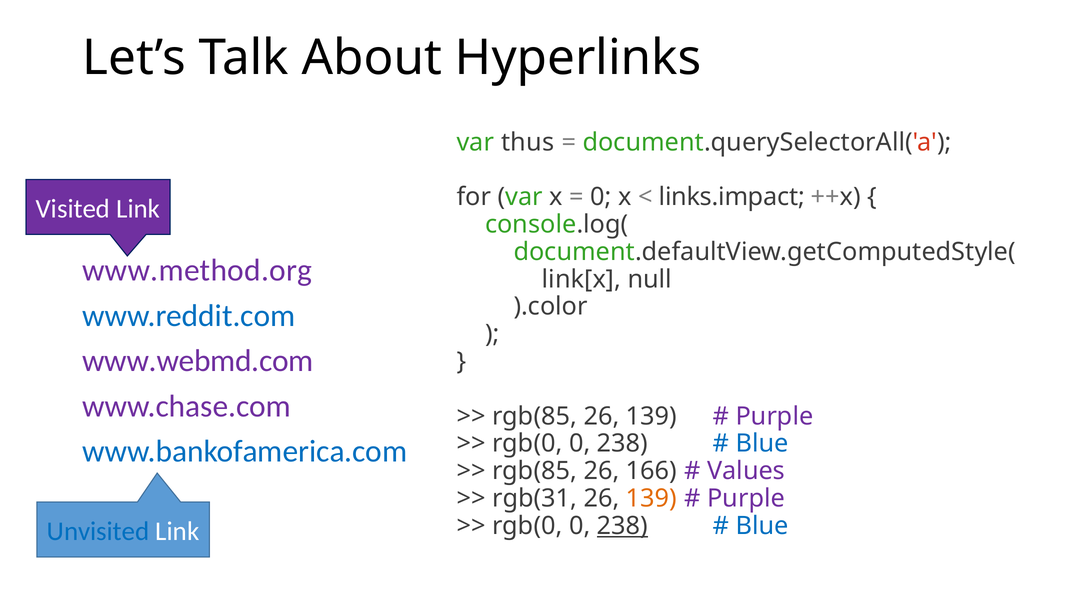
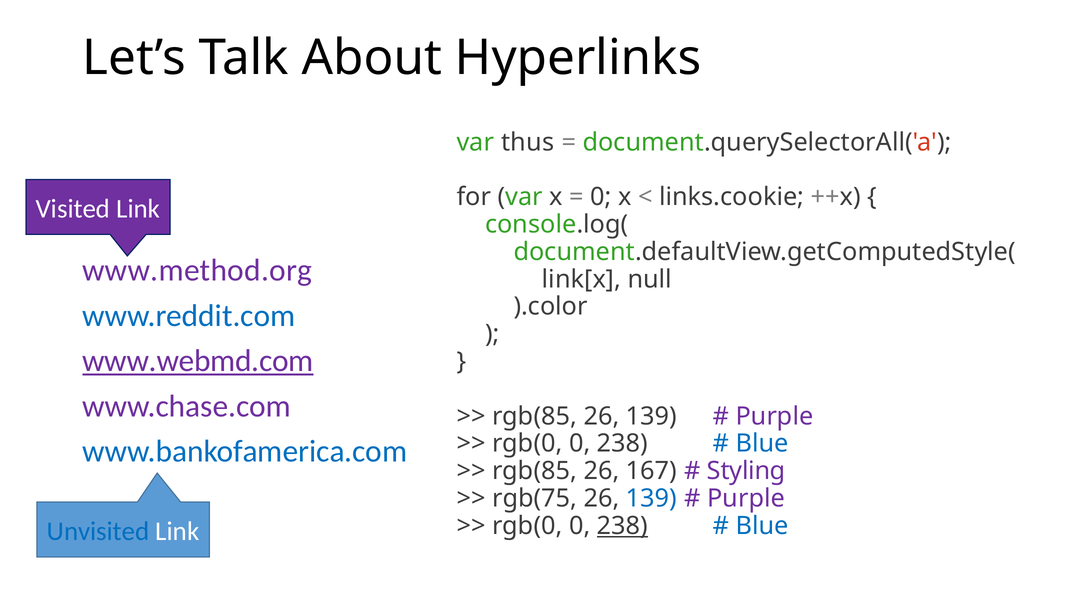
links.impact: links.impact -> links.cookie
www.webmd.com underline: none -> present
166: 166 -> 167
Values: Values -> Styling
rgb(31: rgb(31 -> rgb(75
139 at (651, 498) colour: orange -> blue
